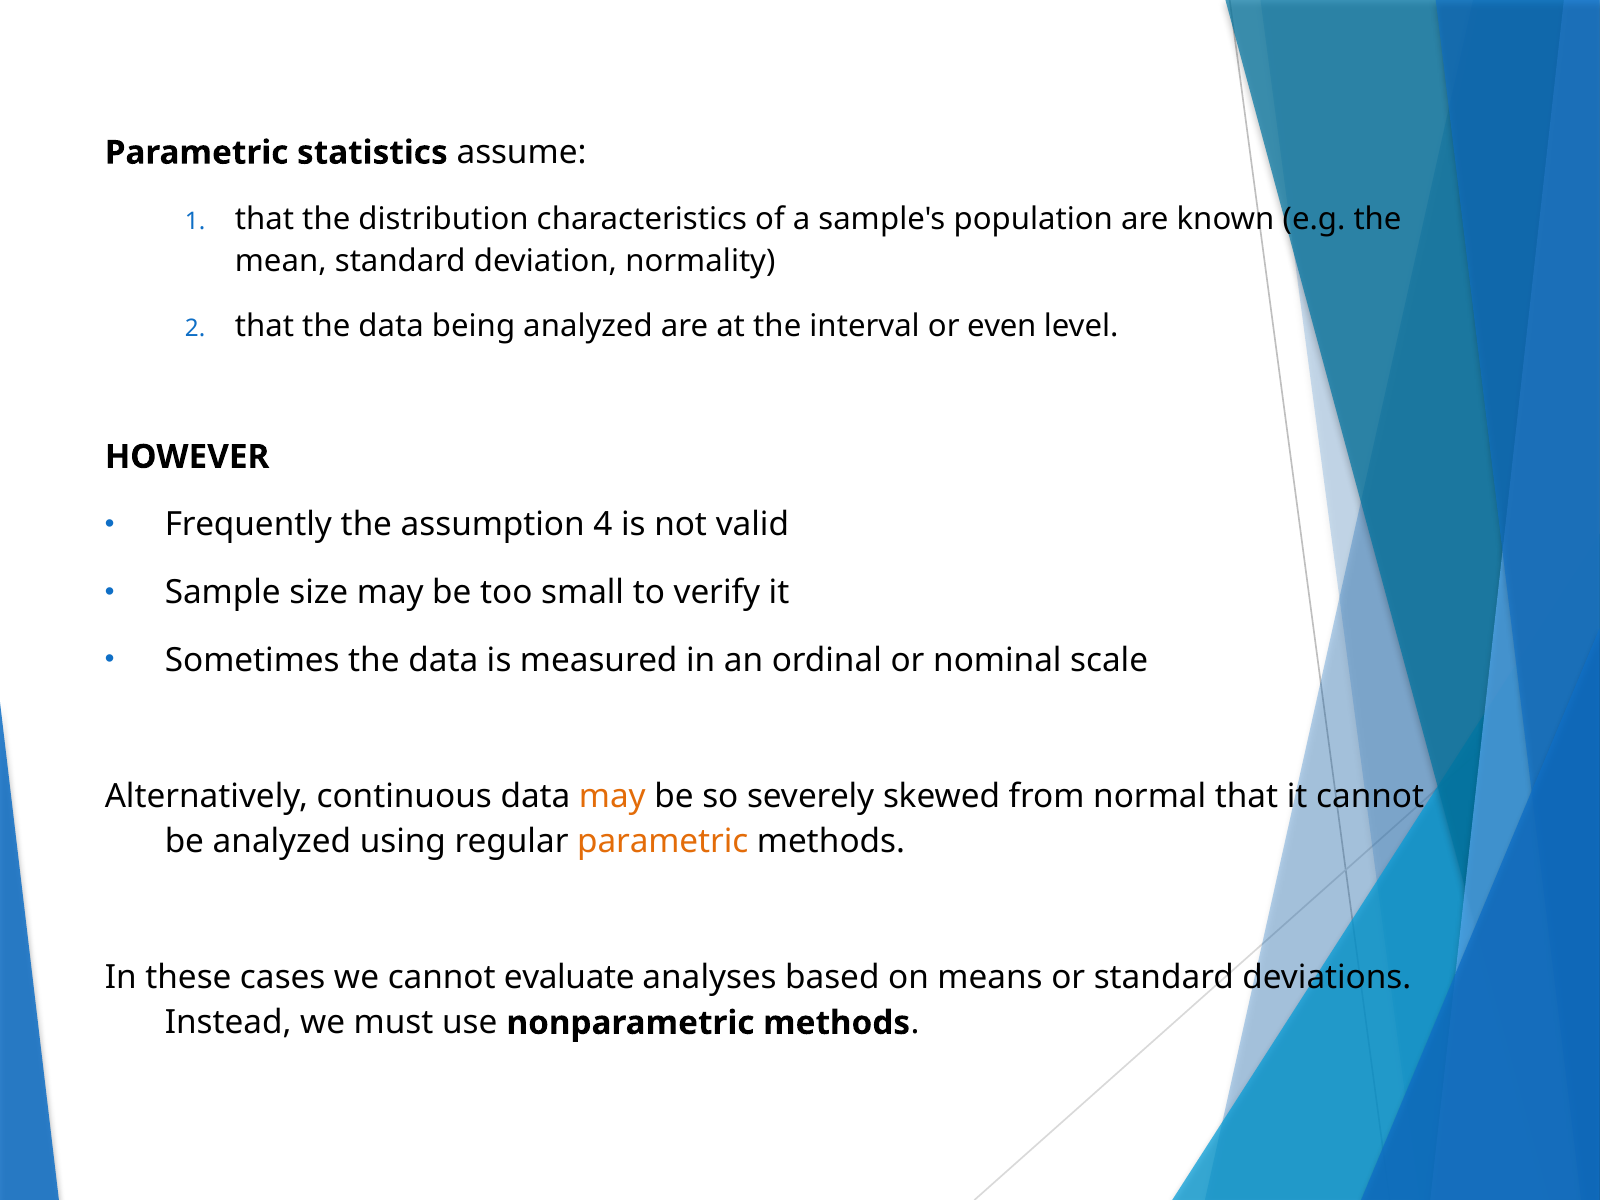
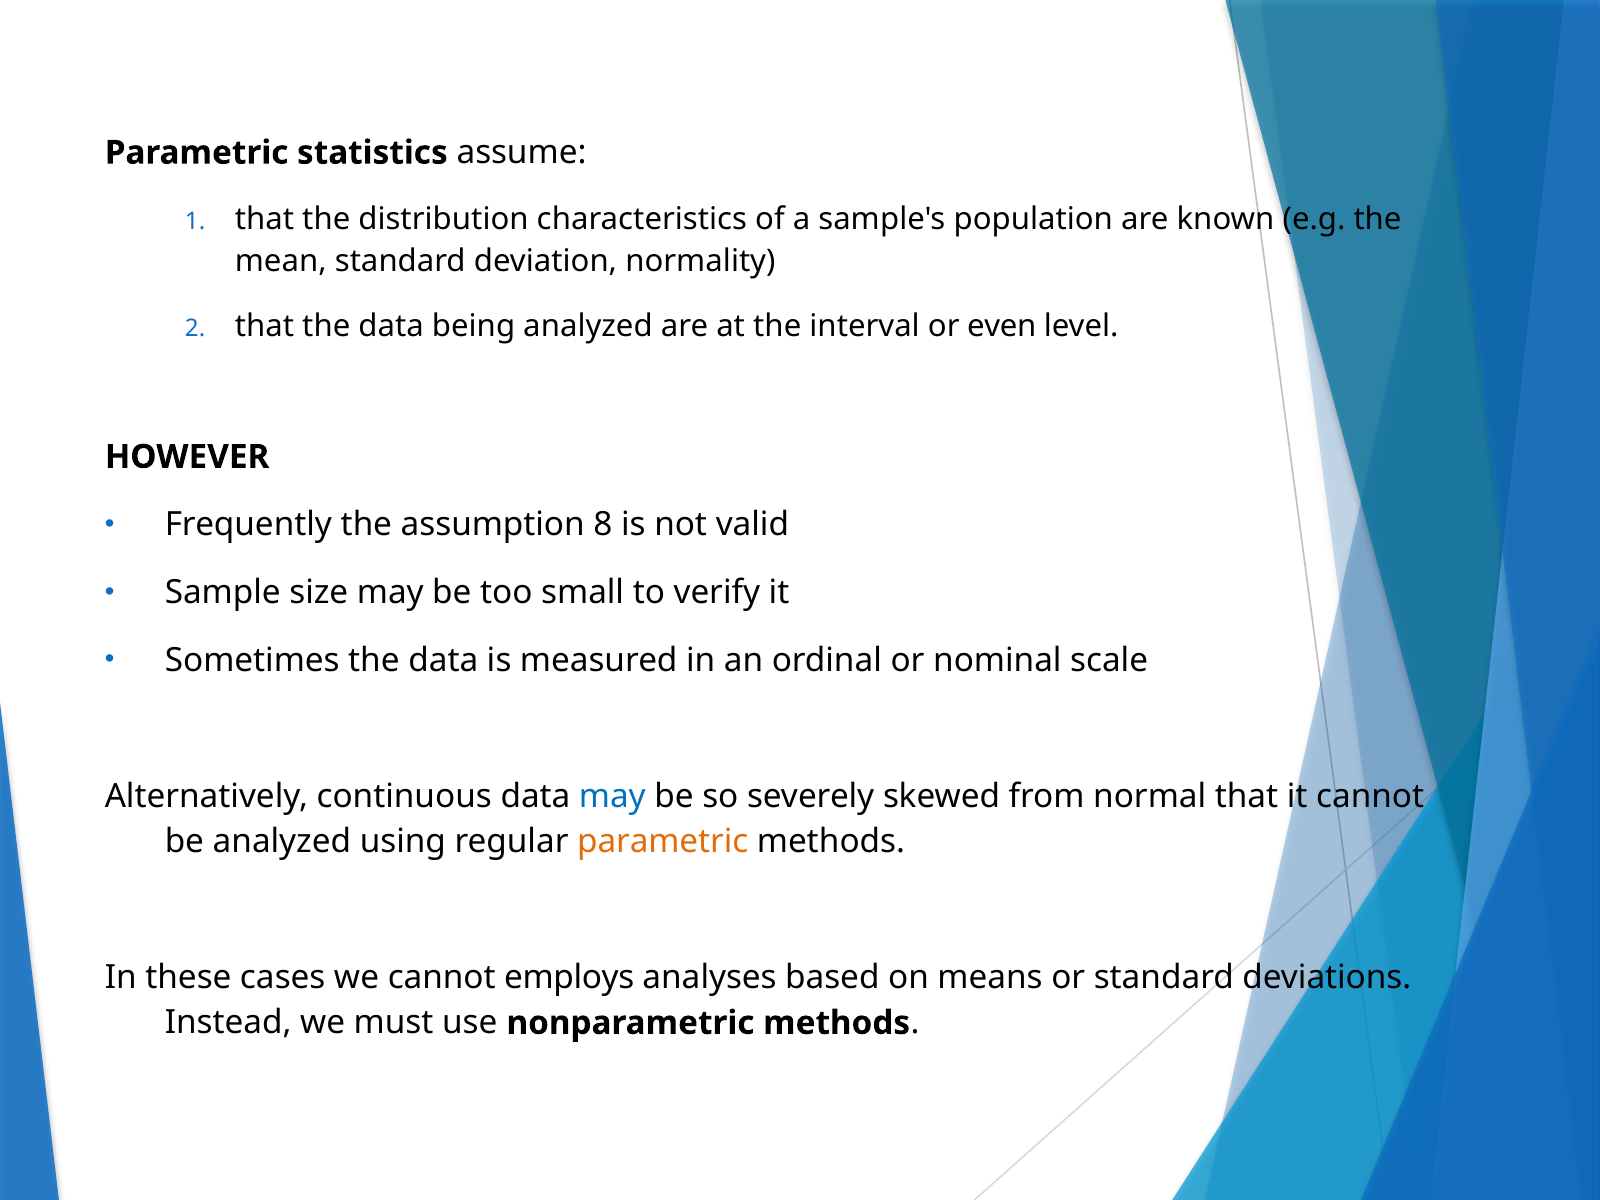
4: 4 -> 8
may at (612, 796) colour: orange -> blue
evaluate: evaluate -> employs
